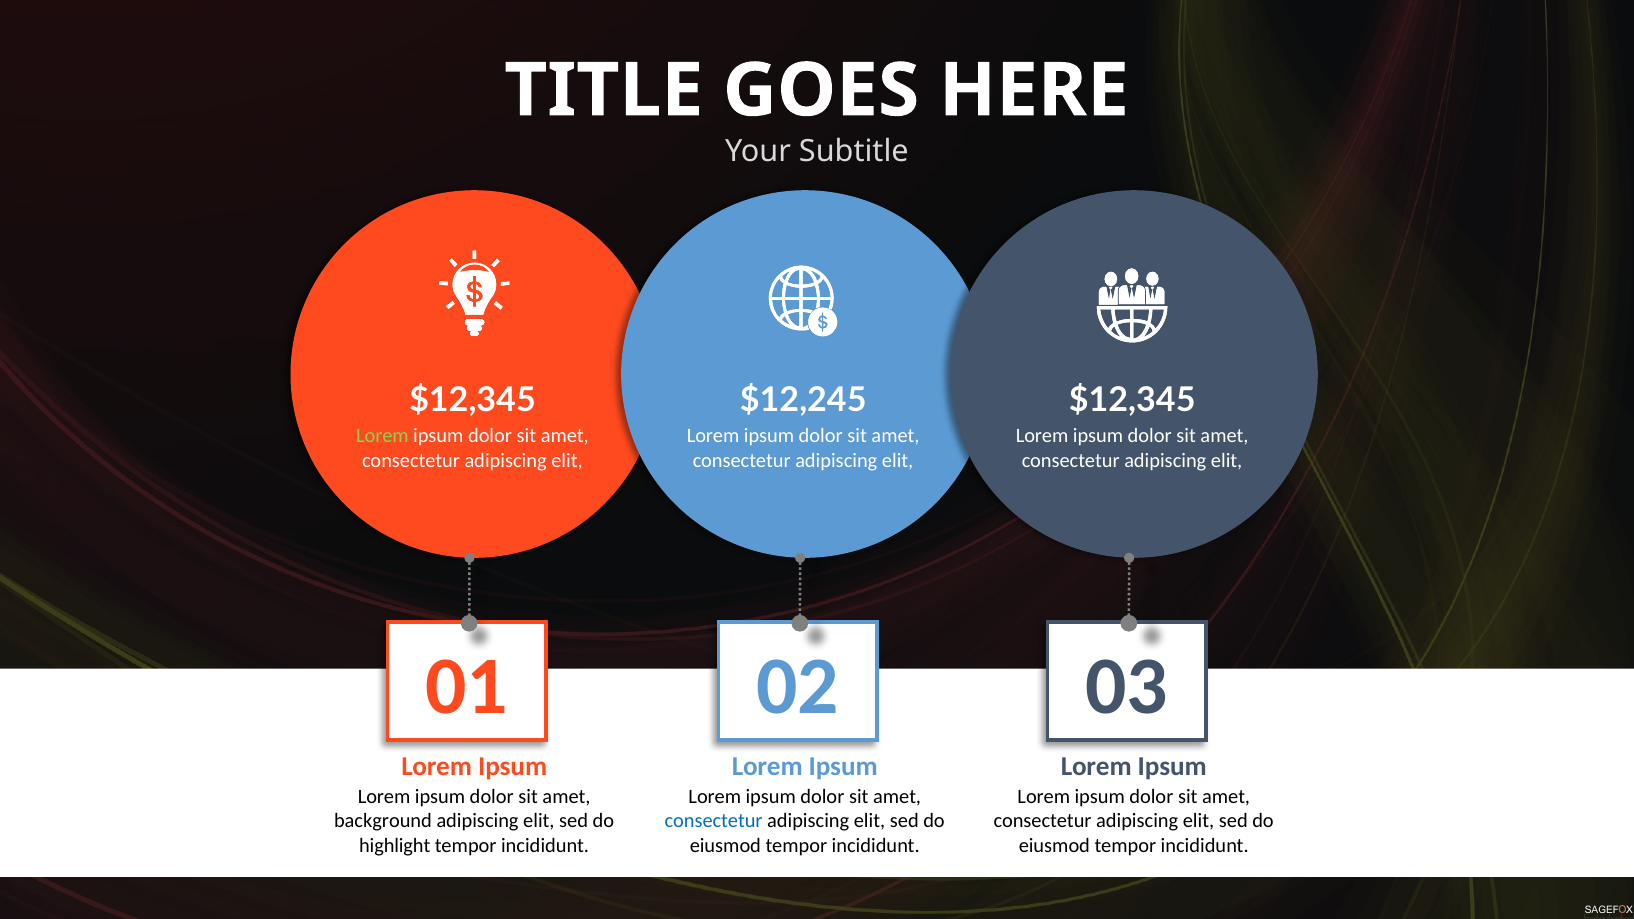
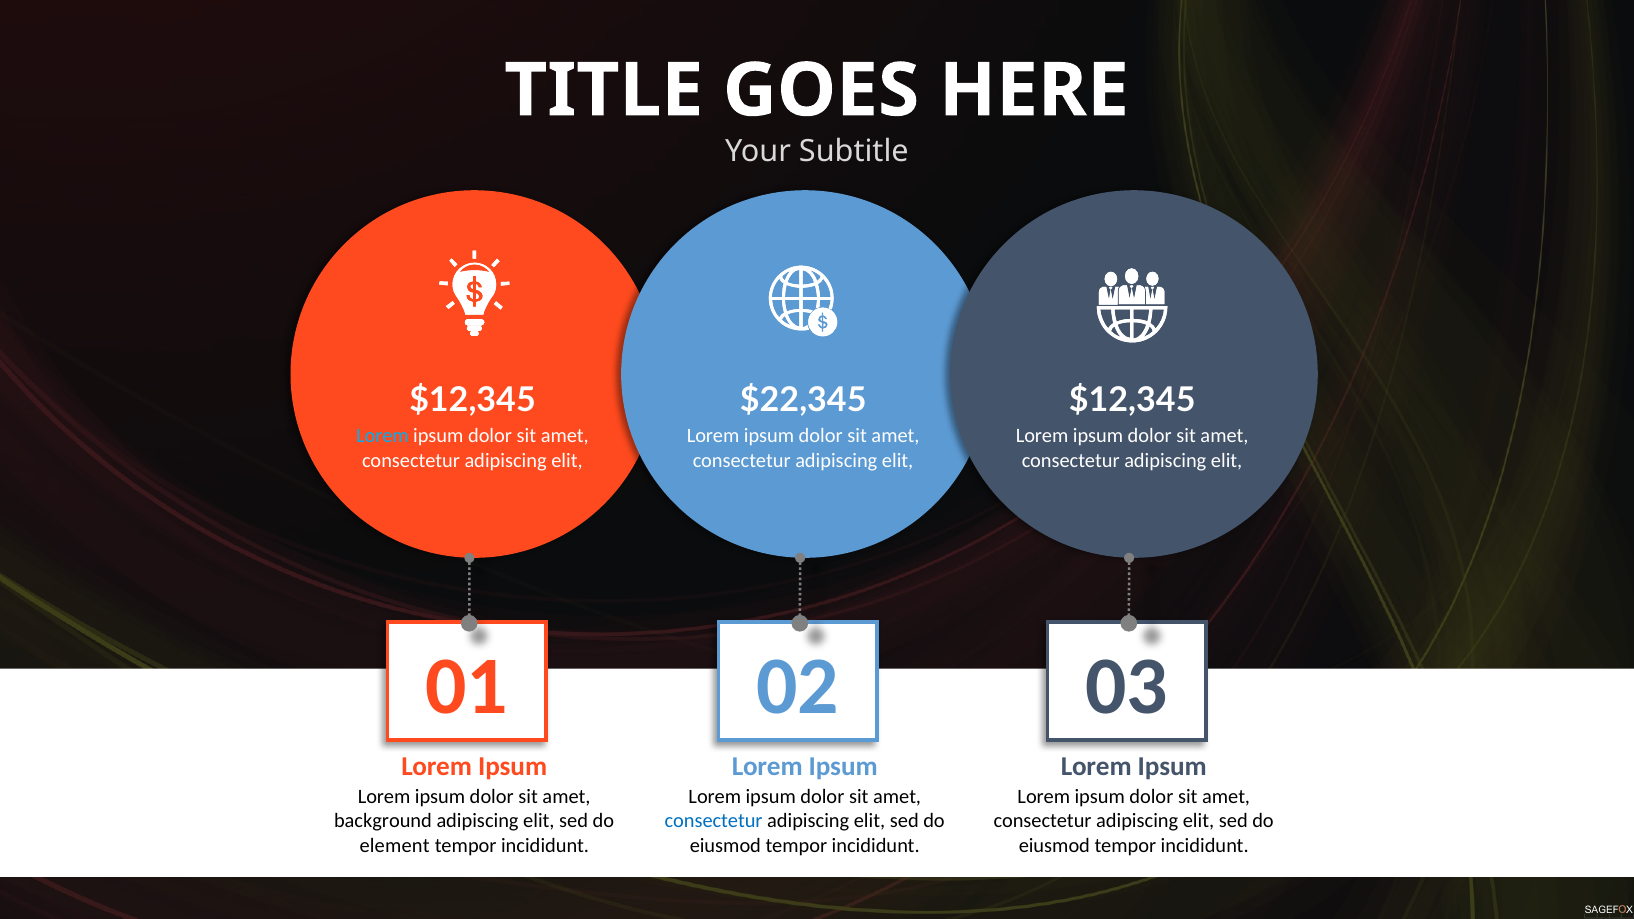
$12,245: $12,245 -> $22,345
Lorem at (382, 436) colour: light green -> light blue
highlight: highlight -> element
